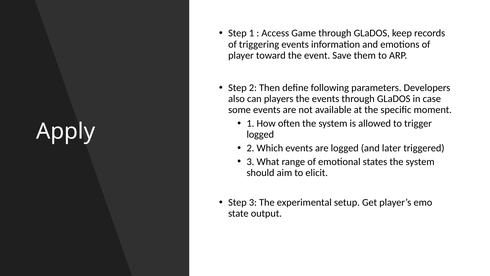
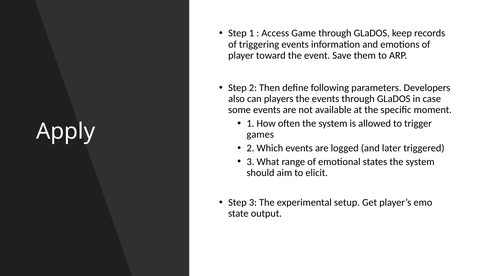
logged at (260, 134): logged -> games
